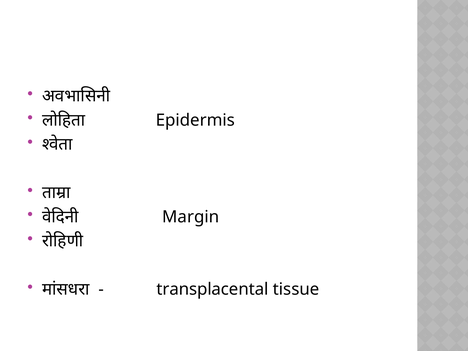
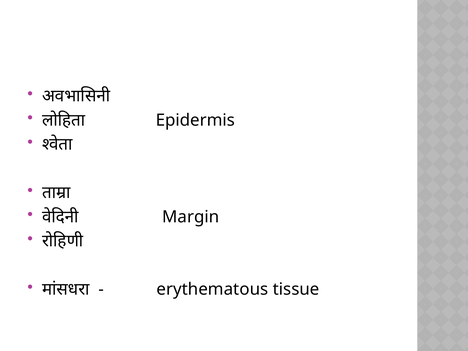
transplacental: transplacental -> erythematous
